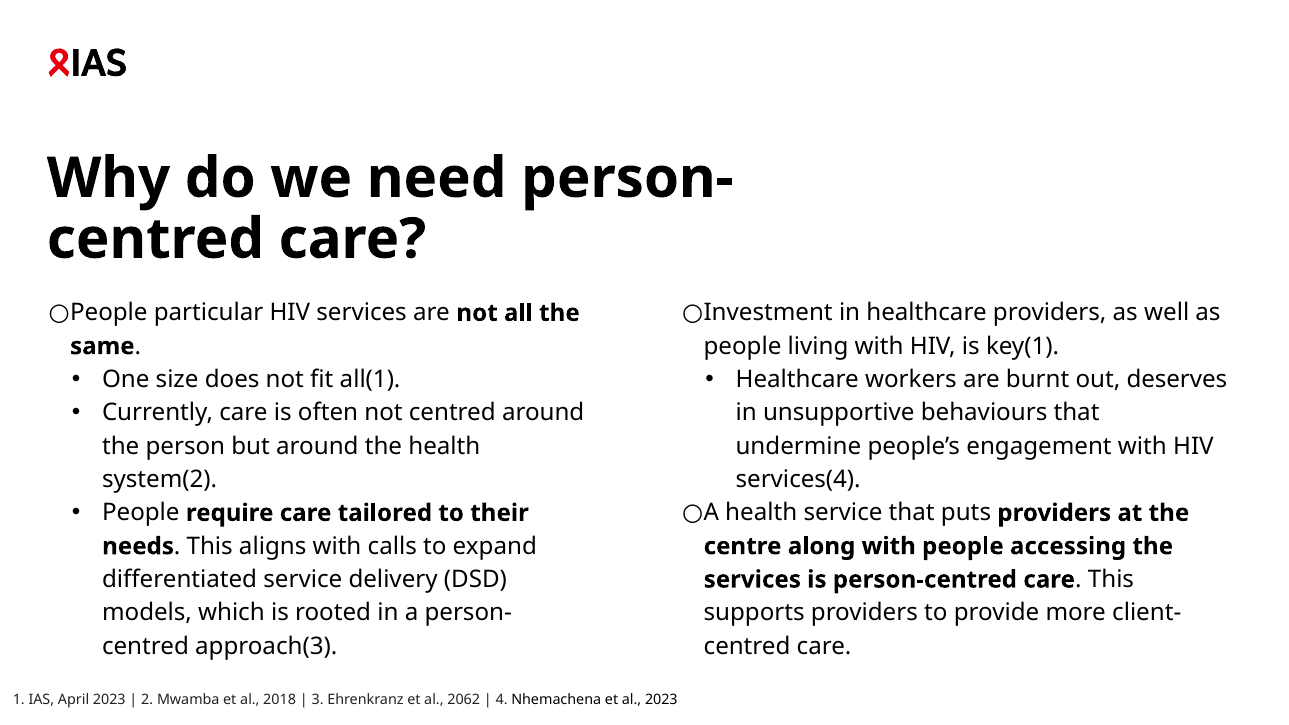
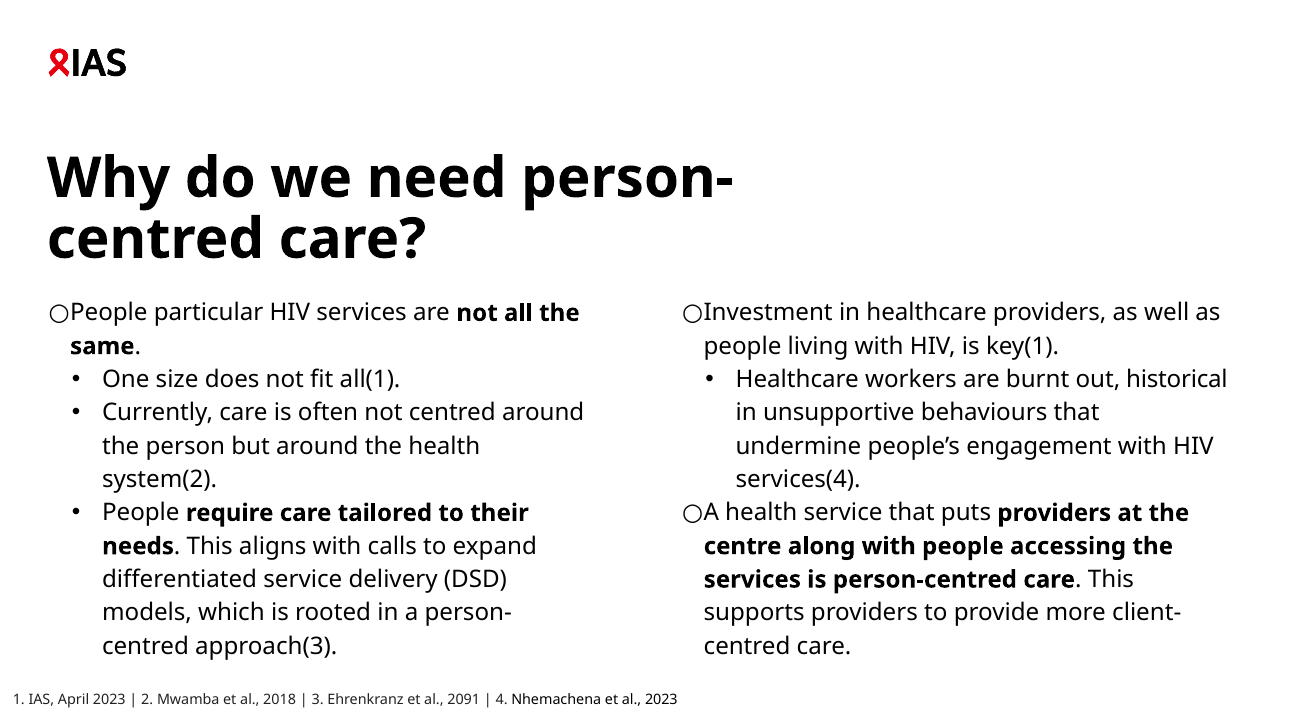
deserves: deserves -> historical
2062: 2062 -> 2091
